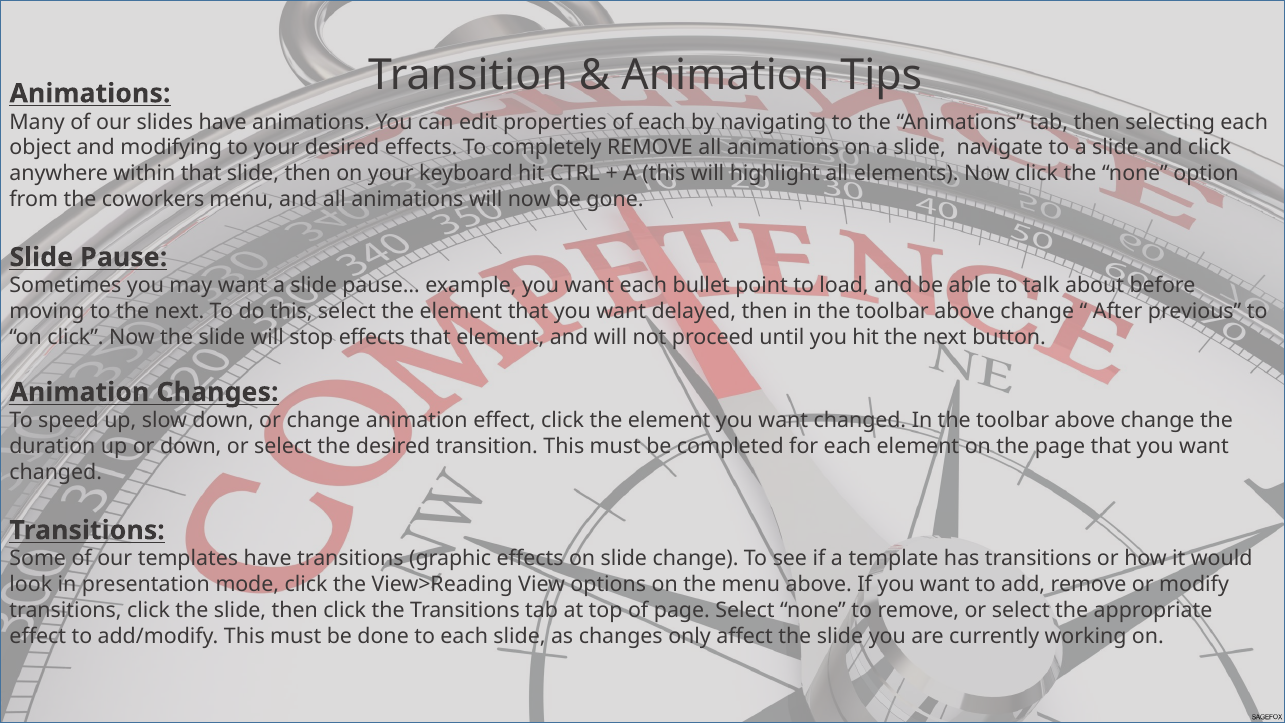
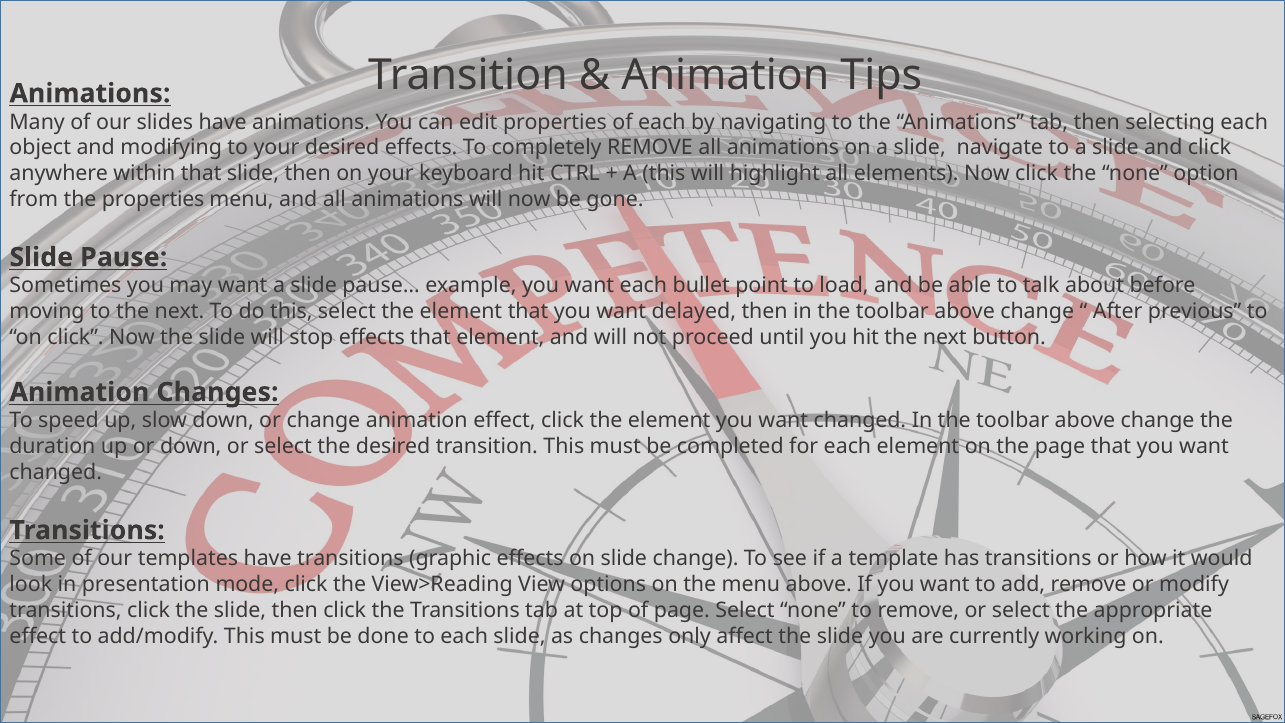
the coworkers: coworkers -> properties
